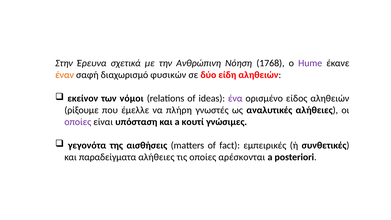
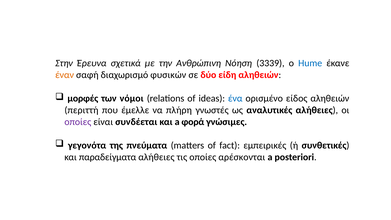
1768: 1768 -> 3339
Hume colour: purple -> blue
εκείνον: εκείνον -> μορφές
ένα colour: purple -> blue
ρίξουμε: ρίξουμε -> περιττή
υπόσταση: υπόσταση -> συνδέεται
κουτί: κουτί -> φορά
αισθήσεις: αισθήσεις -> πνεύματα
